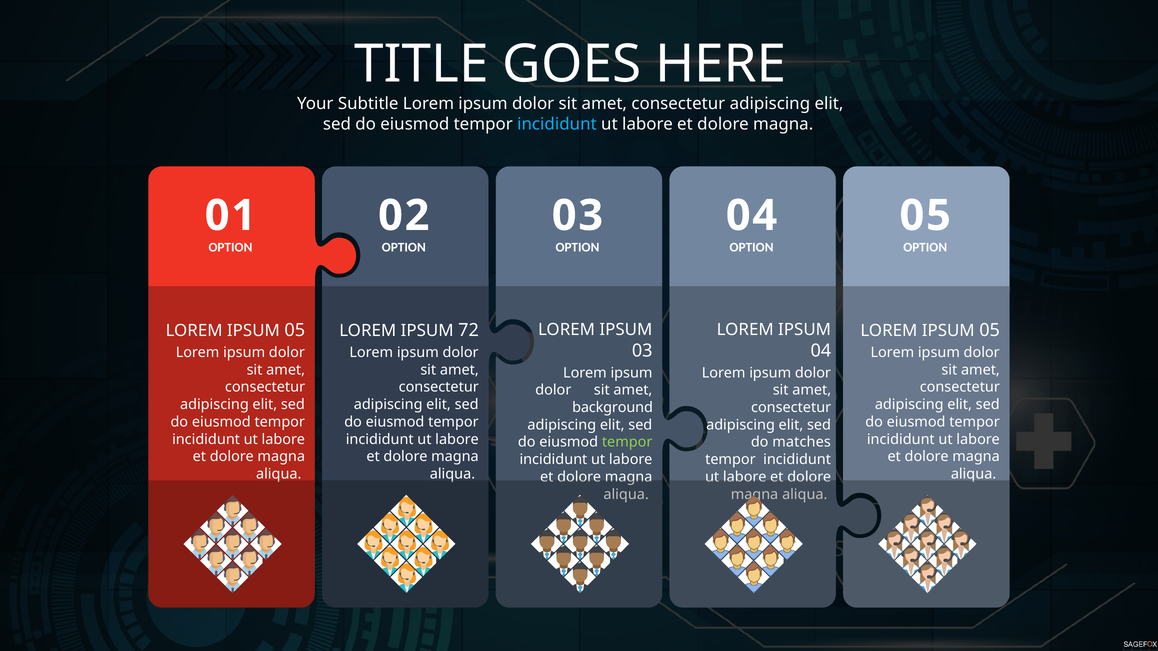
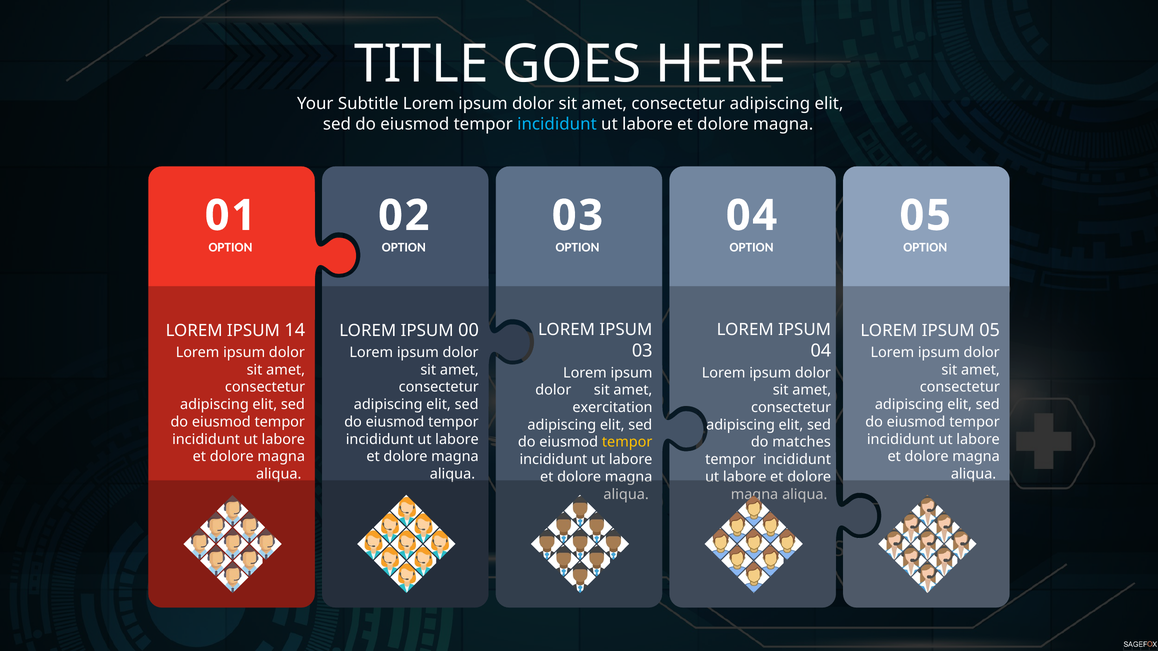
05 at (295, 330): 05 -> 14
72: 72 -> 00
background: background -> exercitation
tempor at (627, 442) colour: light green -> yellow
